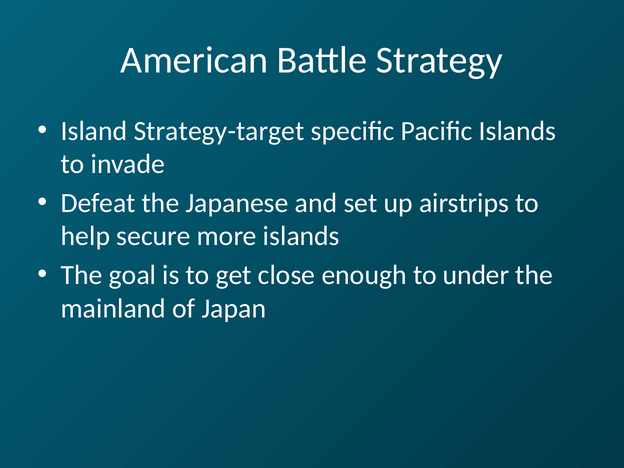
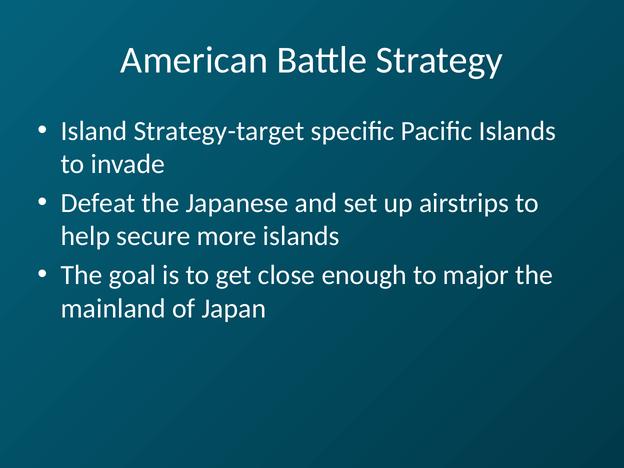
under: under -> major
